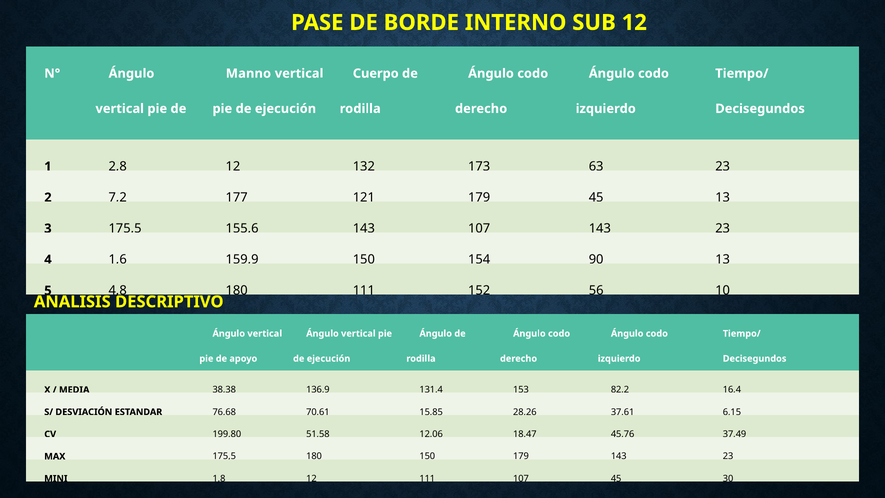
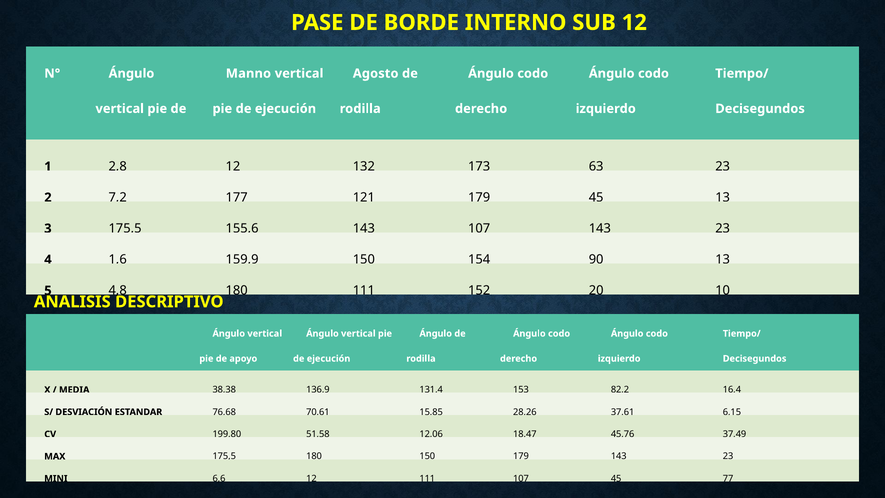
Cuerpo: Cuerpo -> Agosto
56: 56 -> 20
1,8: 1,8 -> 6,6
30: 30 -> 77
